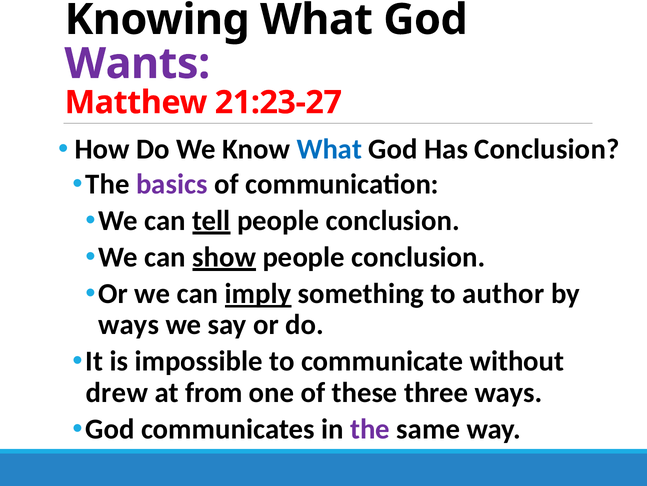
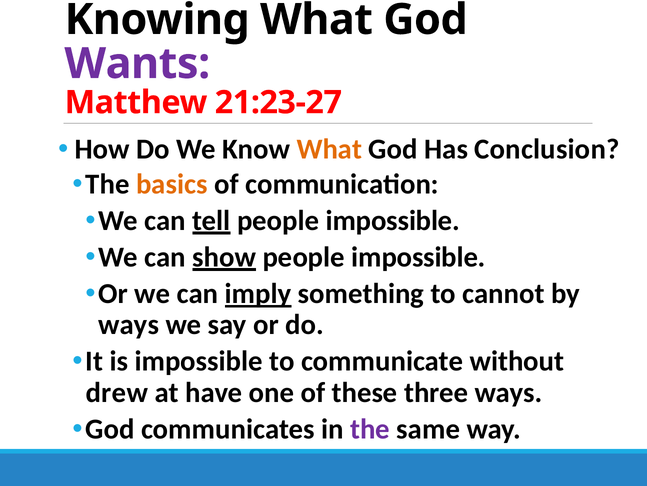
What at (329, 149) colour: blue -> orange
basics colour: purple -> orange
conclusion at (393, 220): conclusion -> impossible
conclusion at (418, 257): conclusion -> impossible
author: author -> cannot
from: from -> have
